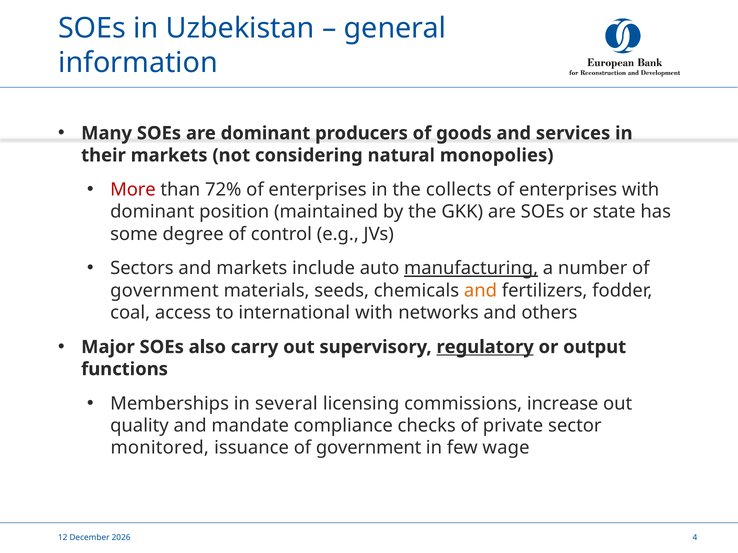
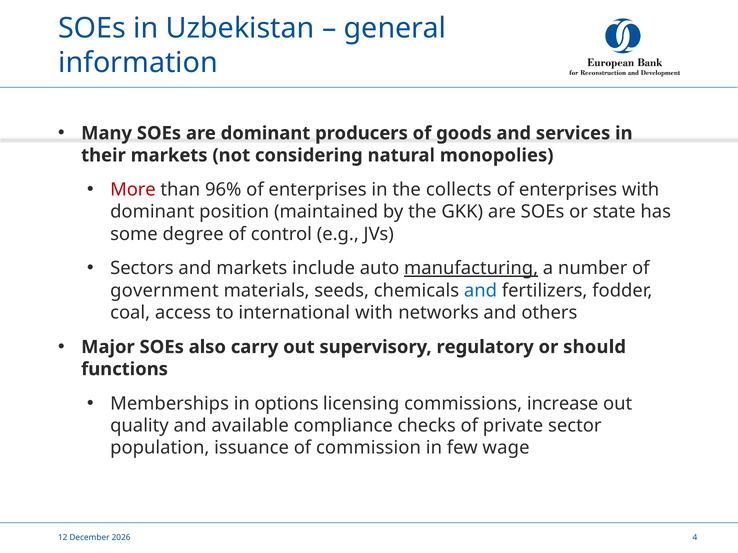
72%: 72% -> 96%
and at (480, 291) colour: orange -> blue
regulatory underline: present -> none
output: output -> should
several: several -> options
mandate: mandate -> available
monitored: monitored -> population
issuance of government: government -> commission
